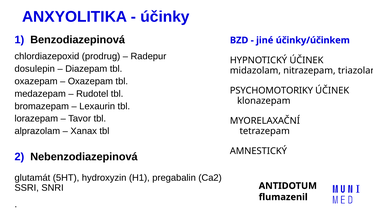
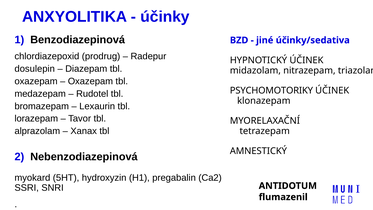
účinky/účinkem: účinky/účinkem -> účinky/sedativa
glutamát: glutamát -> myokard
